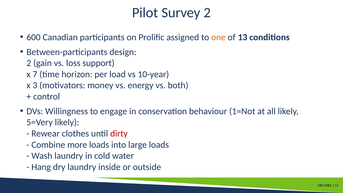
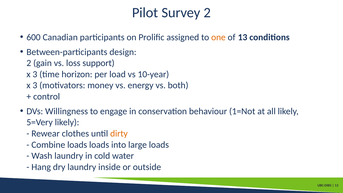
7 at (35, 74): 7 -> 3
dirty colour: red -> orange
Combine more: more -> loads
